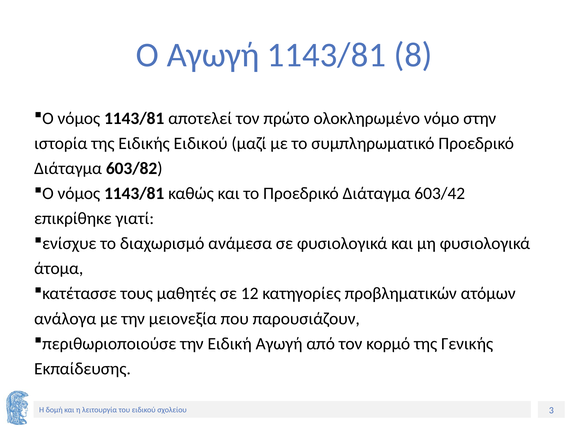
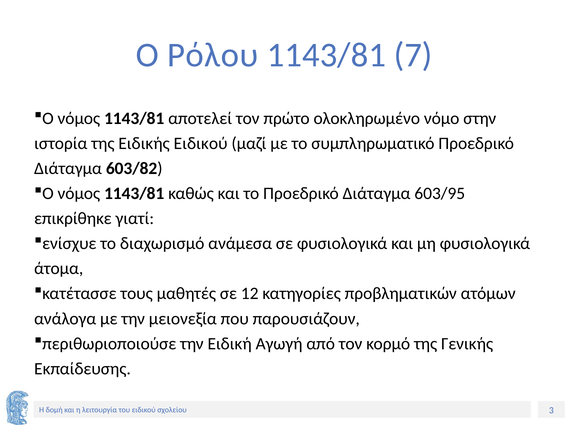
Ο Αγωγή: Αγωγή -> Ρόλου
8: 8 -> 7
603/42: 603/42 -> 603/95
